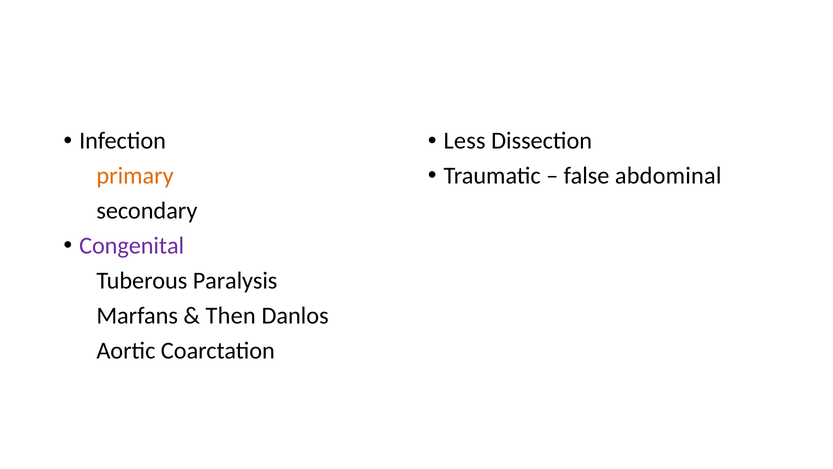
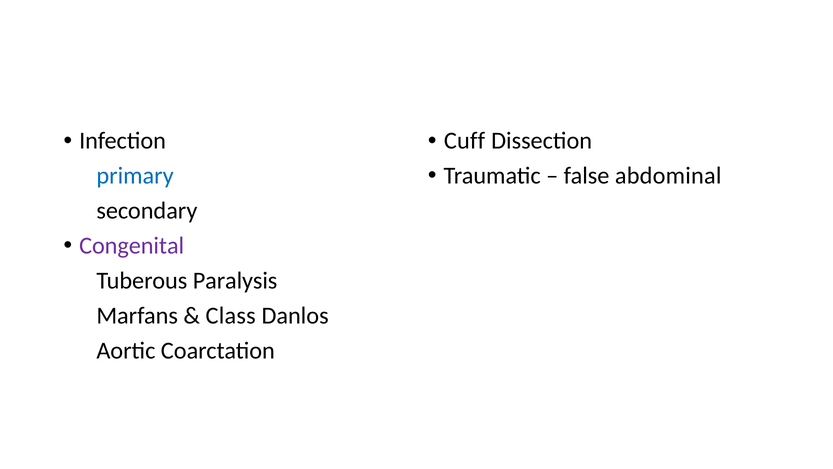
Less: Less -> Cuff
primary colour: orange -> blue
Then: Then -> Class
